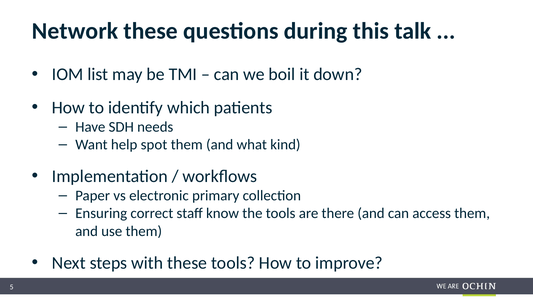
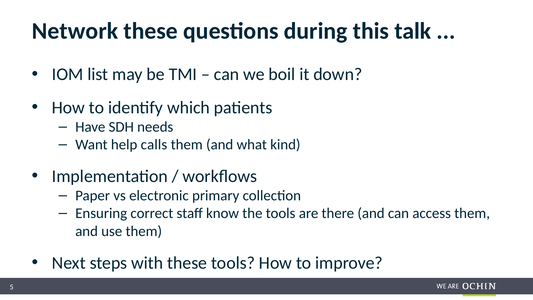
spot: spot -> calls
